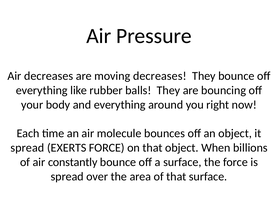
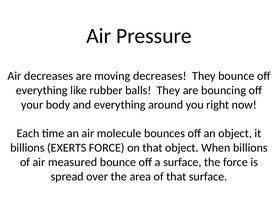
spread at (27, 147): spread -> billions
constantly: constantly -> measured
